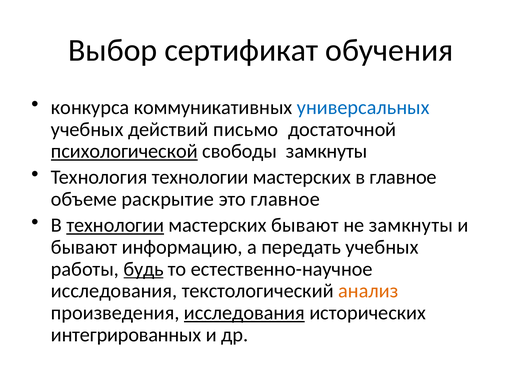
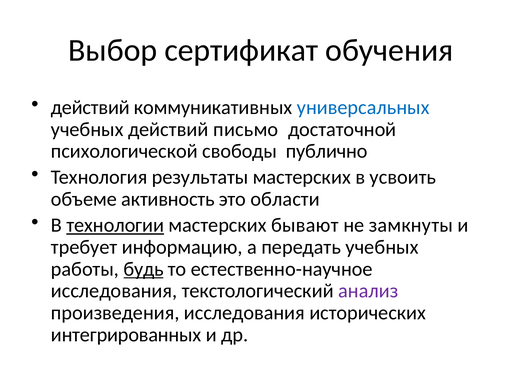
конкурса at (90, 108): конкурса -> действий
психологической underline: present -> none
свободы замкнуты: замкнуты -> публично
Технология технологии: технологии -> результаты
в главное: главное -> усвоить
раскрытие: раскрытие -> активность
это главное: главное -> области
бывают at (84, 247): бывают -> требует
анализ colour: orange -> purple
исследования at (244, 313) underline: present -> none
